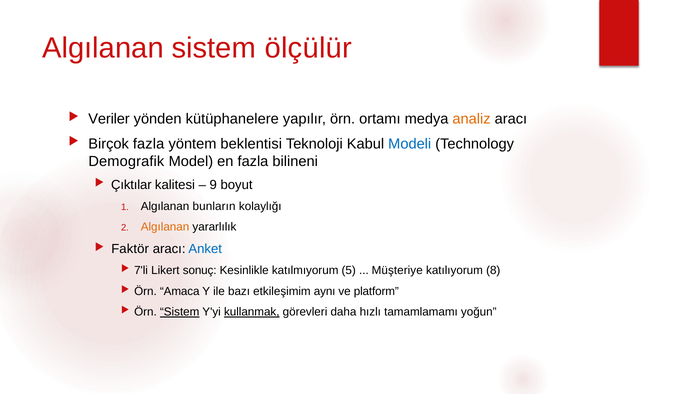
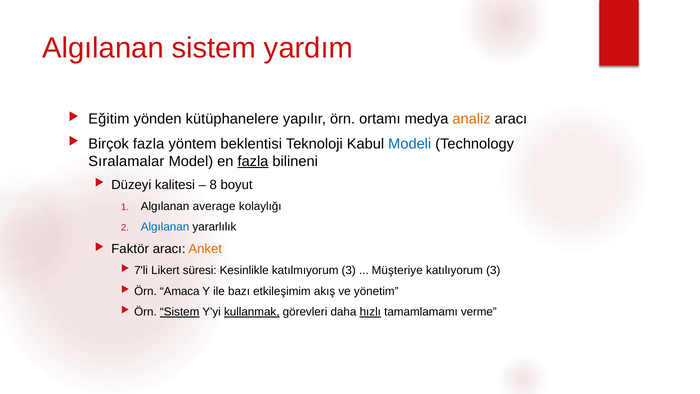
ölçülür: ölçülür -> yardım
Veriler: Veriler -> Eğitim
Demografik: Demografik -> Sıralamalar
fazla at (253, 161) underline: none -> present
Çıktılar: Çıktılar -> Düzeyi
9: 9 -> 8
bunların: bunların -> average
Algılanan at (165, 227) colour: orange -> blue
Anket colour: blue -> orange
sonuç: sonuç -> süresi
katılmıyorum 5: 5 -> 3
katılıyorum 8: 8 -> 3
aynı: aynı -> akış
platform: platform -> yönetim
hızlı underline: none -> present
yoğun: yoğun -> verme
